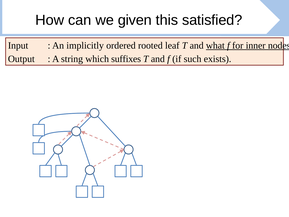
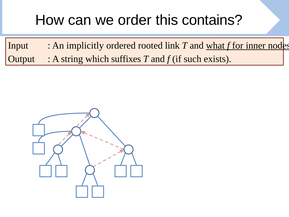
given: given -> order
satisfied: satisfied -> contains
leaf: leaf -> link
